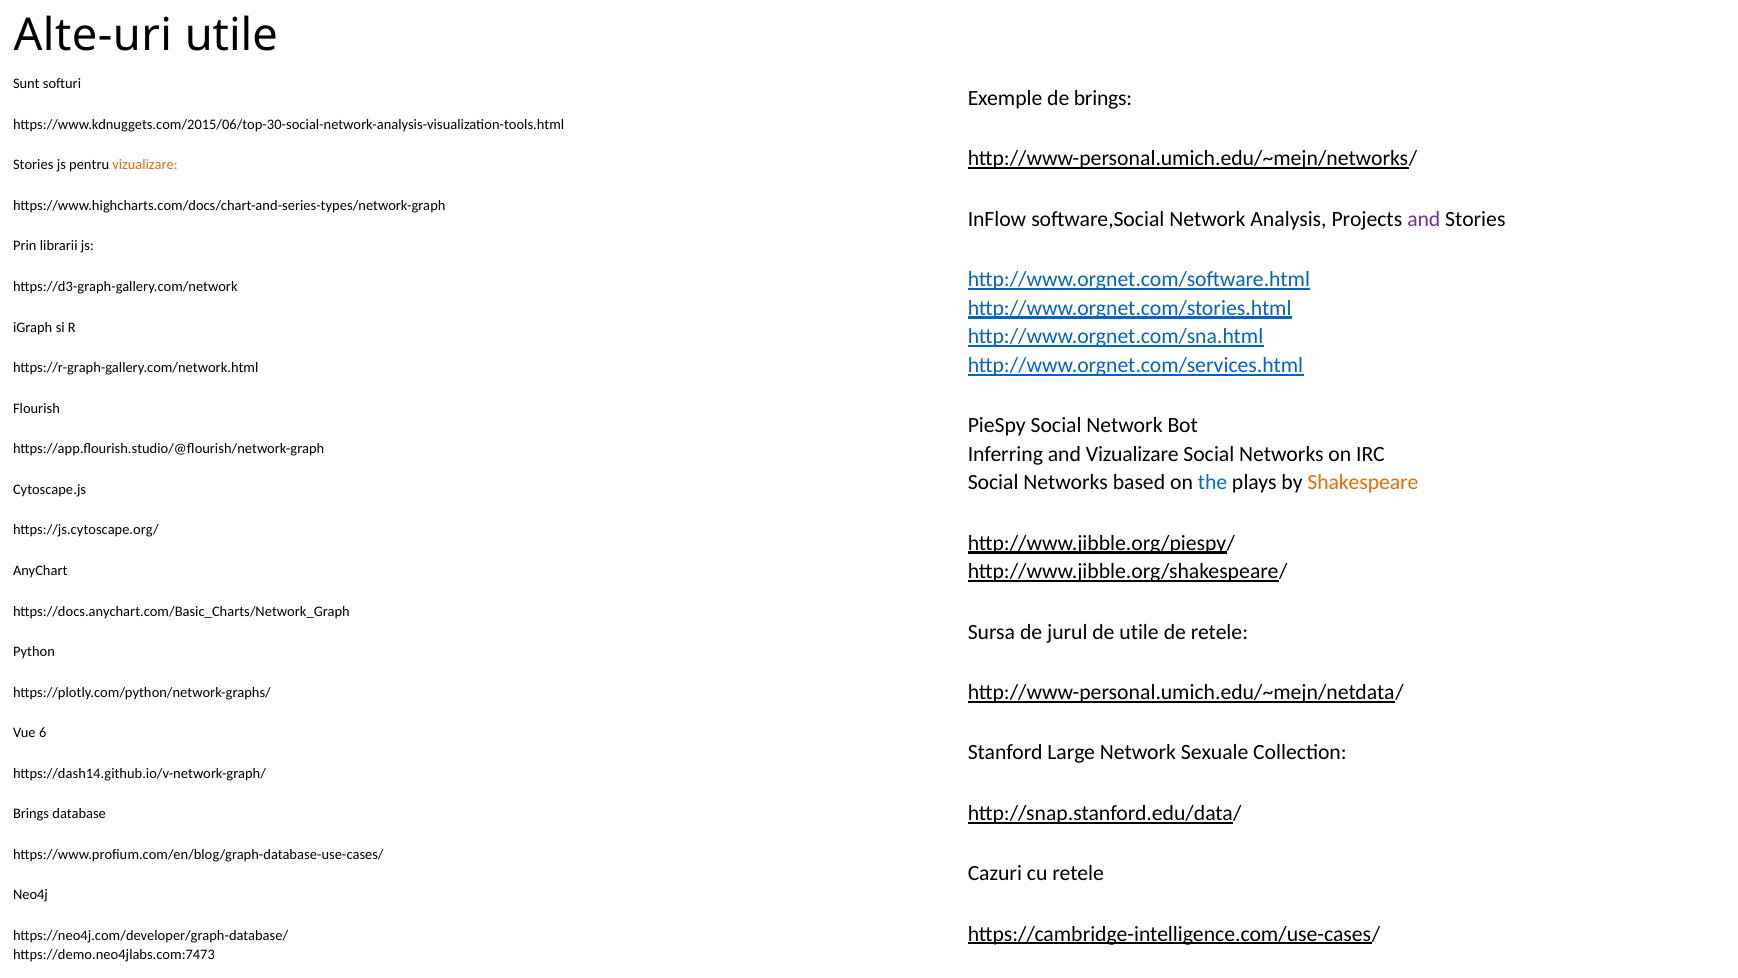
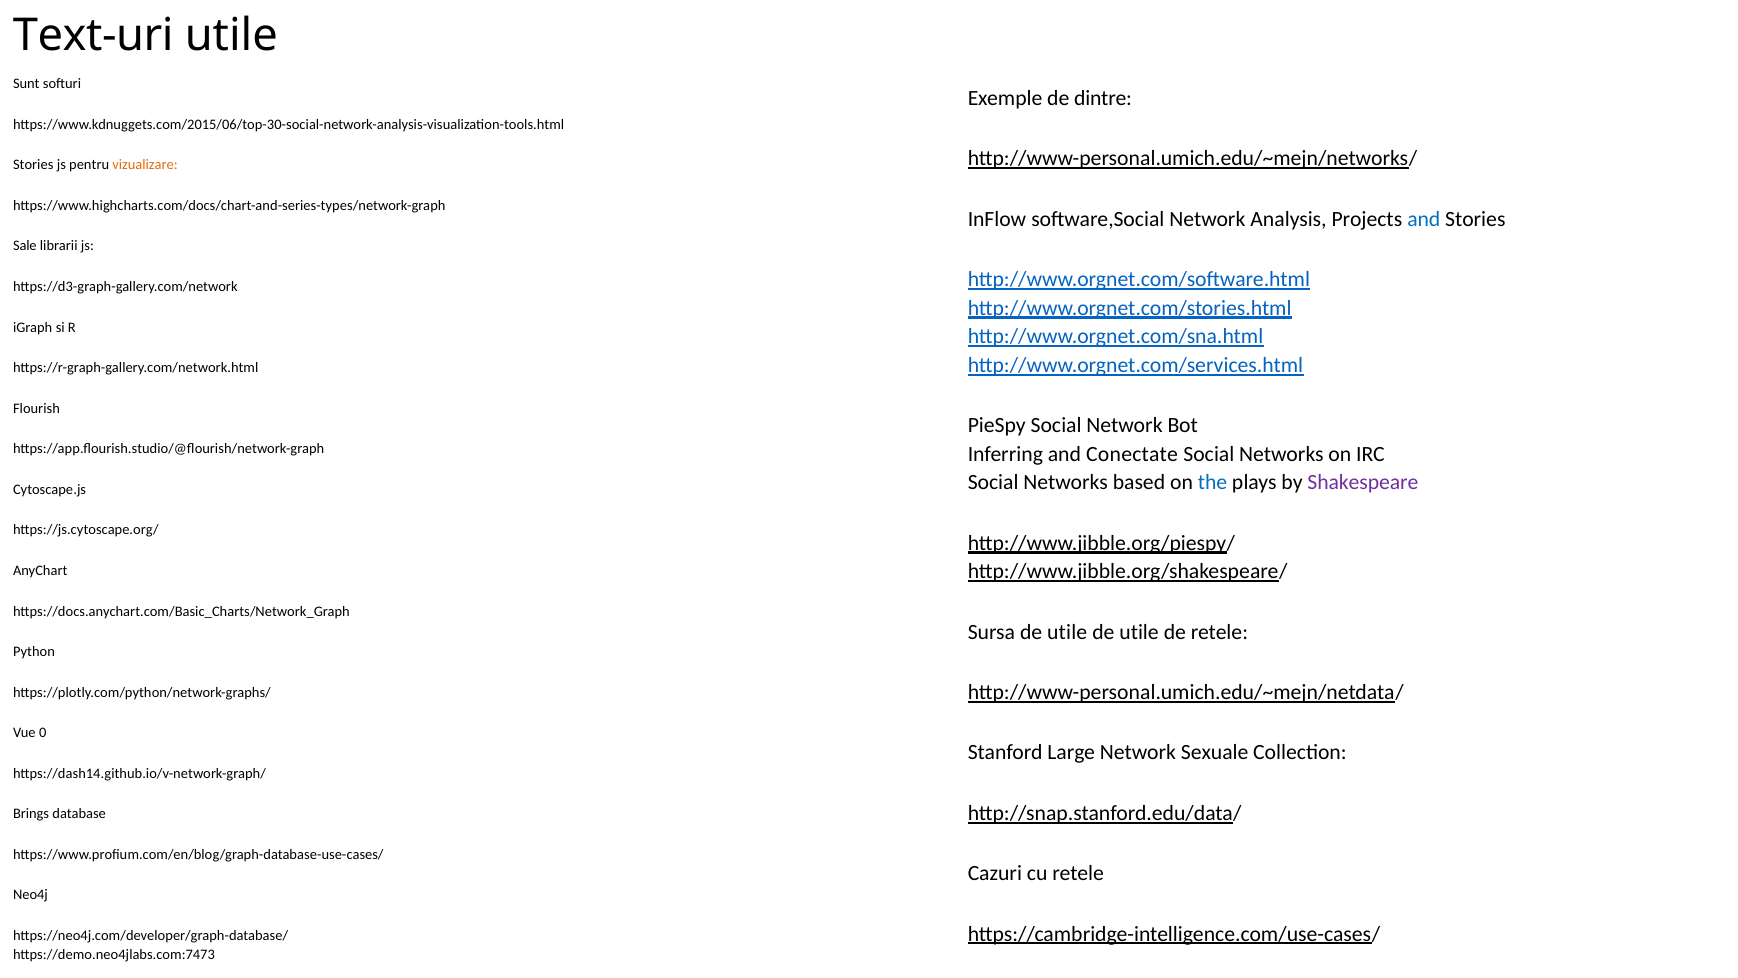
Alte-uri: Alte-uri -> Text-uri
de brings: brings -> dintre
and at (1424, 219) colour: purple -> blue
Prin: Prin -> Sale
and Vizualizare: Vizualizare -> Conectate
Shakespeare colour: orange -> purple
Sursa de jurul: jurul -> utile
6: 6 -> 0
